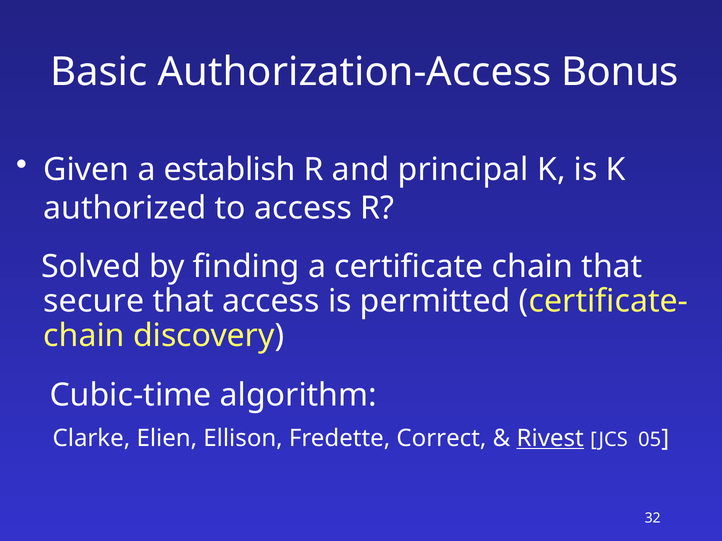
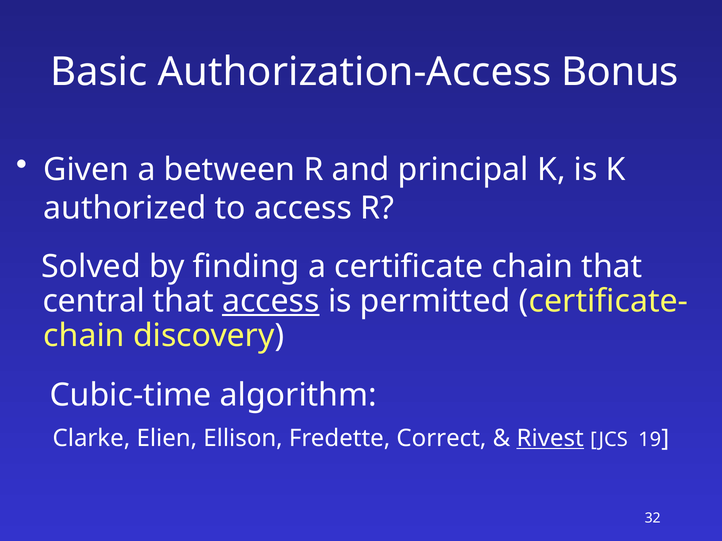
establish: establish -> between
secure: secure -> central
access at (271, 302) underline: none -> present
05: 05 -> 19
